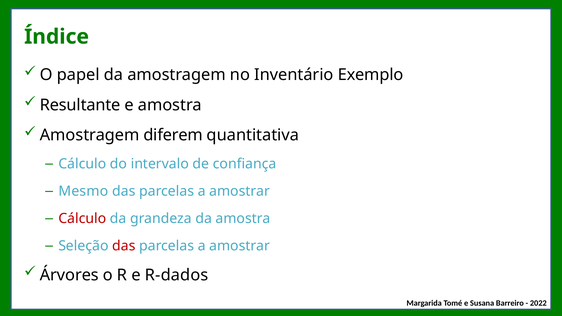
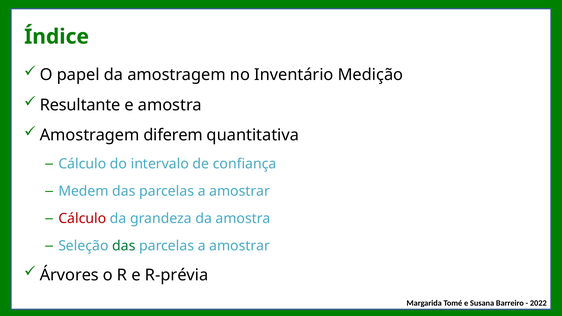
Exemplo: Exemplo -> Medição
Mesmo: Mesmo -> Medem
das at (124, 246) colour: red -> green
R-dados: R-dados -> R-prévia
